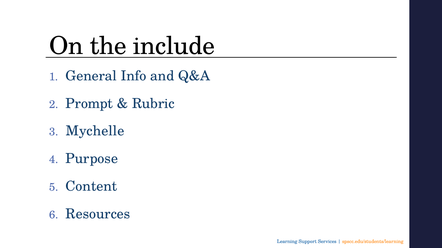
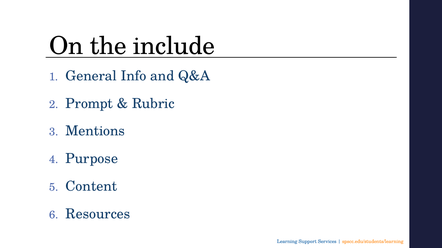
Mychelle: Mychelle -> Mentions
